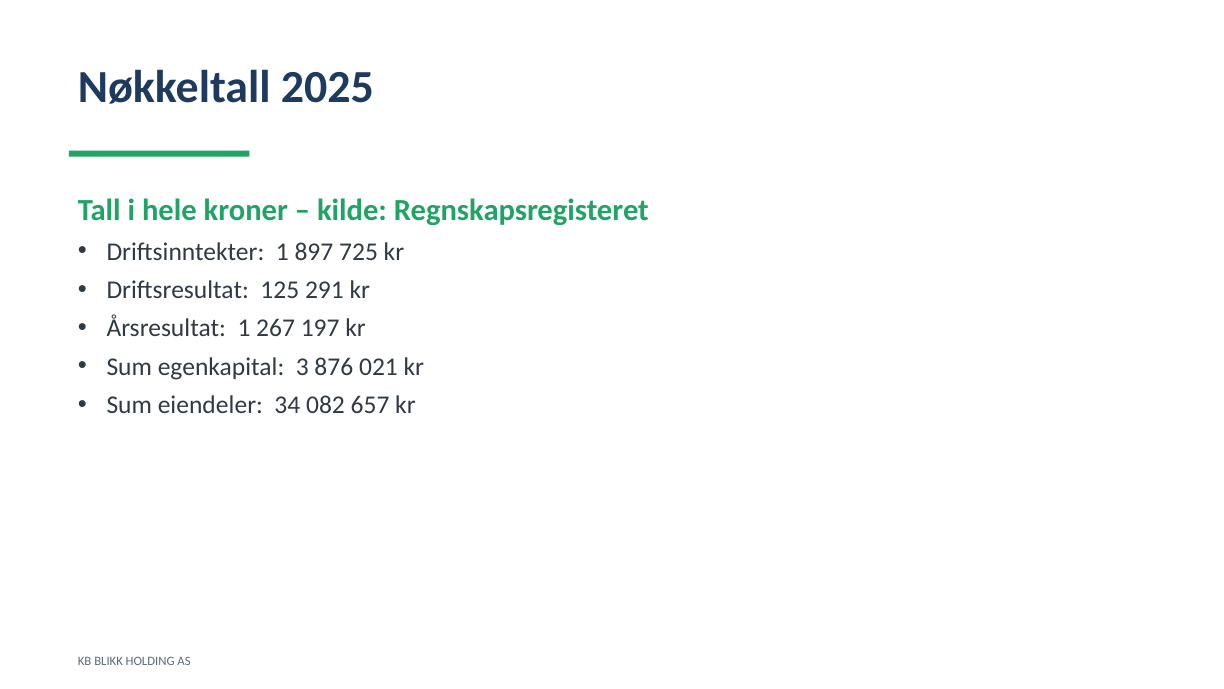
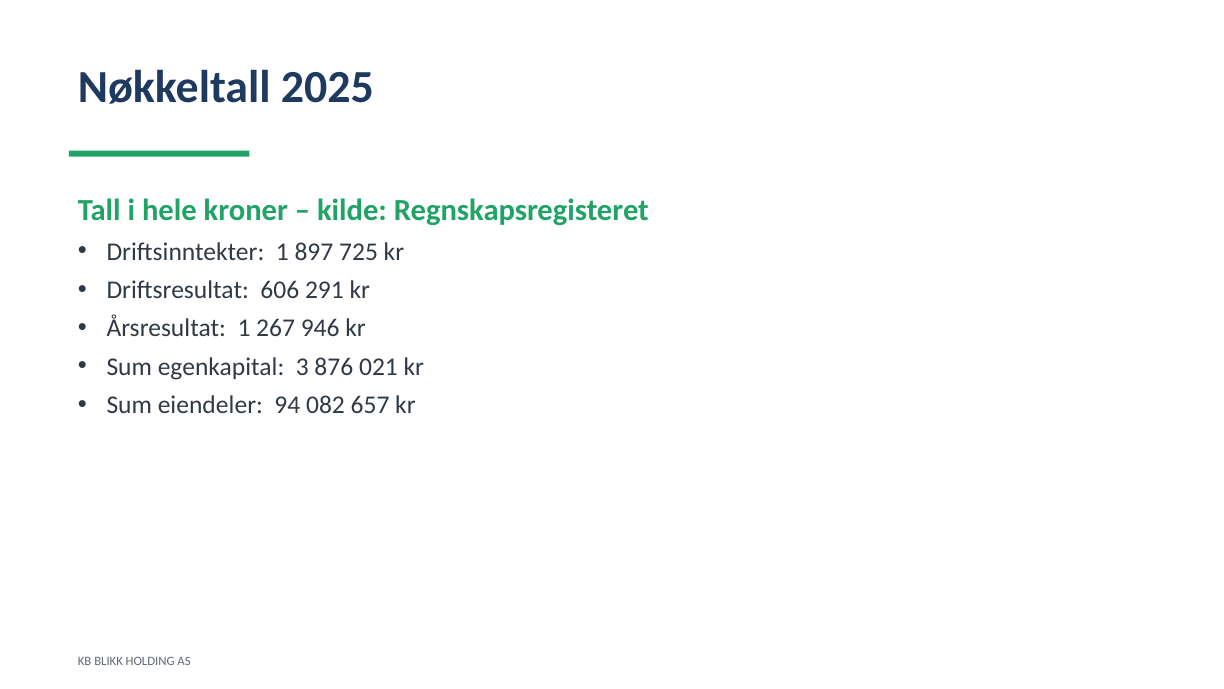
125: 125 -> 606
197: 197 -> 946
34: 34 -> 94
